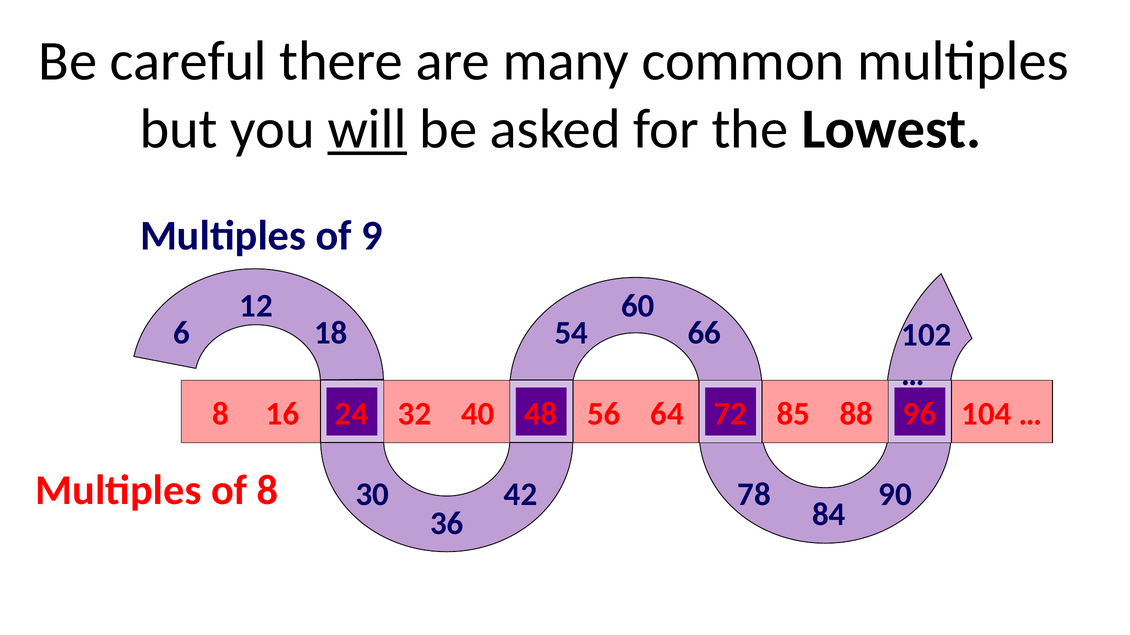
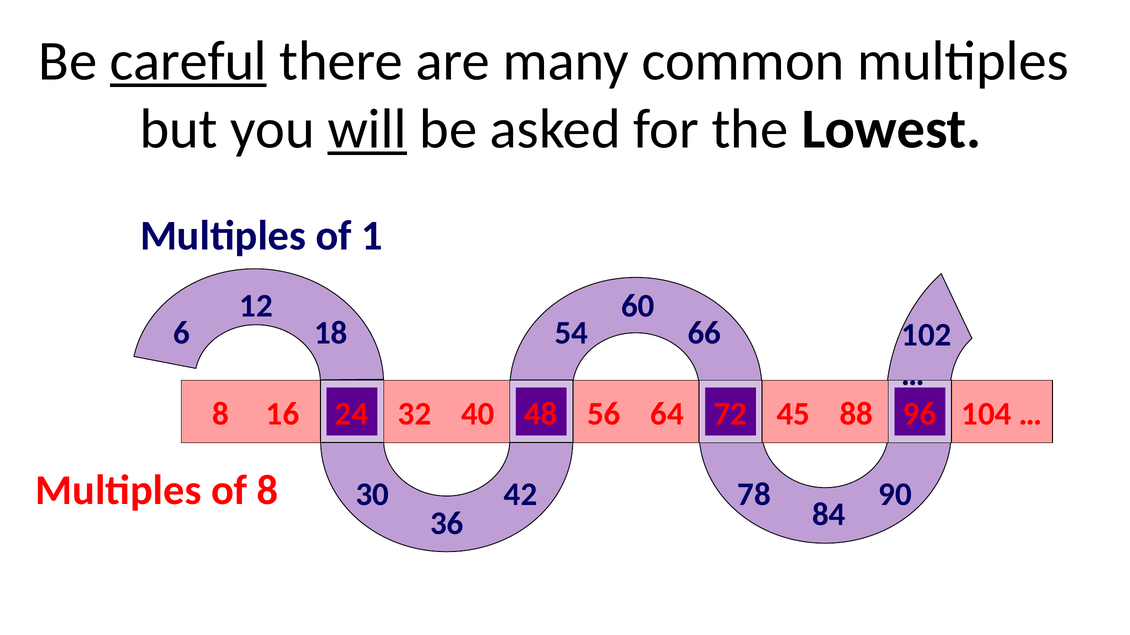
careful underline: none -> present
9: 9 -> 1
85: 85 -> 45
